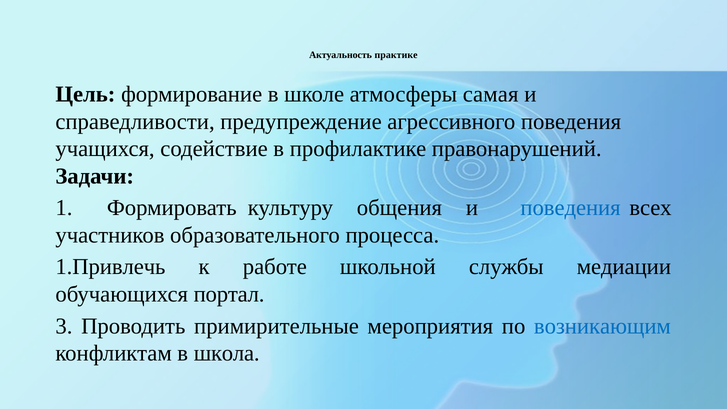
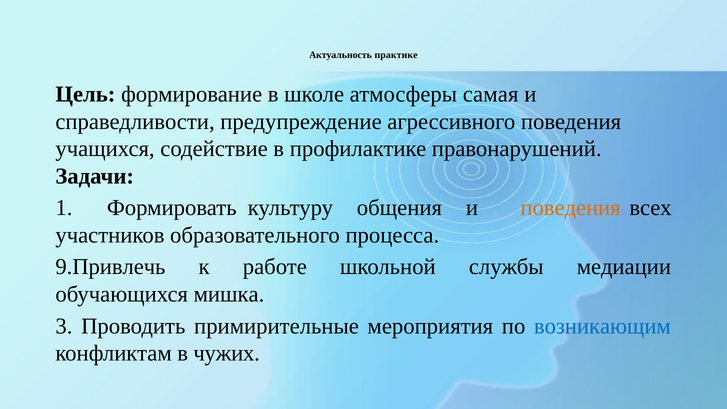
поведения at (571, 208) colour: blue -> orange
1.Привлечь: 1.Привлечь -> 9.Привлечь
портал: портал -> мишка
школа: школа -> чужих
